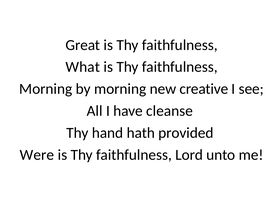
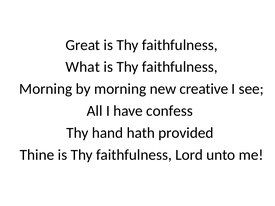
cleanse: cleanse -> confess
Were: Were -> Thine
